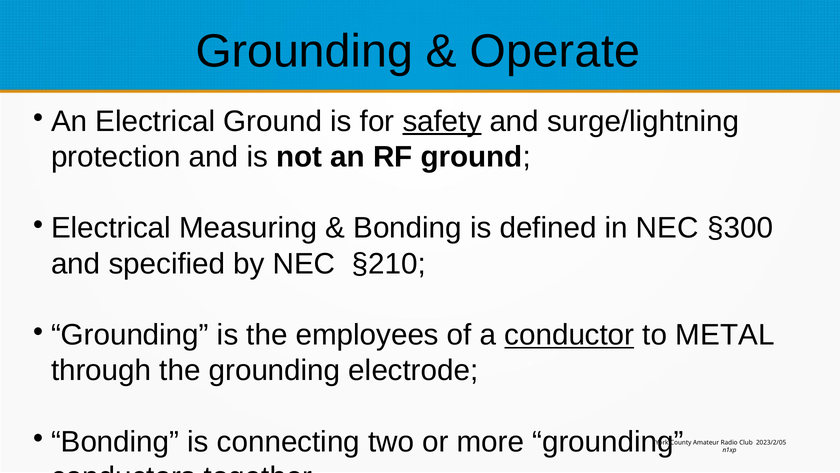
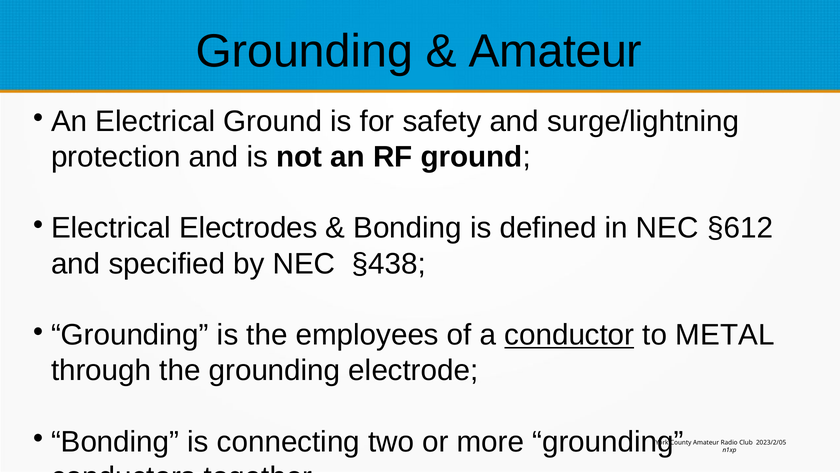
Operate at (555, 51): Operate -> Amateur
safety underline: present -> none
Measuring: Measuring -> Electrodes
§300: §300 -> §612
§210: §210 -> §438
